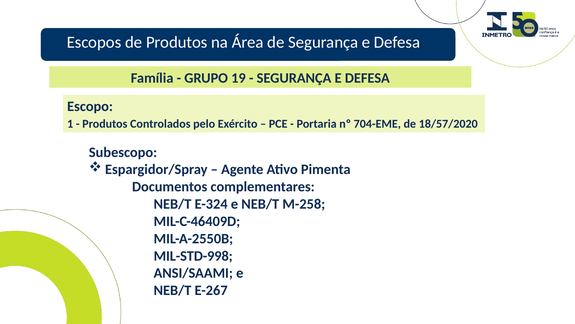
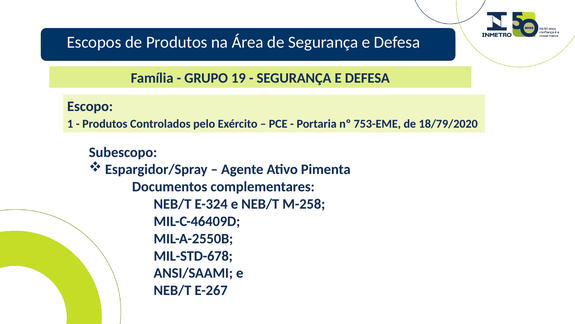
704-EME: 704-EME -> 753-EME
18/57/2020: 18/57/2020 -> 18/79/2020
MIL-STD-998: MIL-STD-998 -> MIL-STD-678
